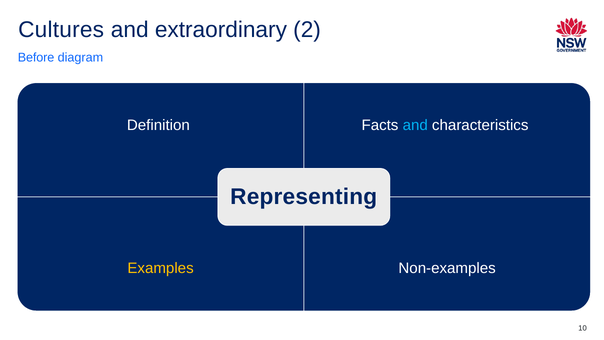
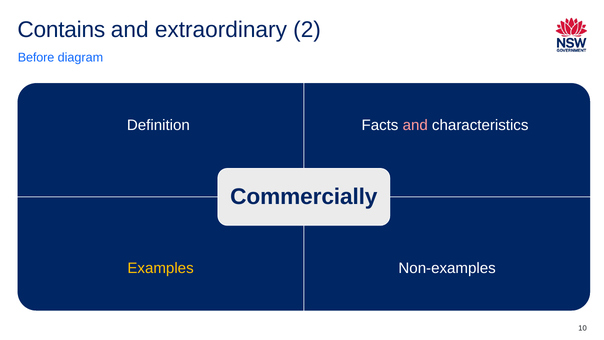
Cultures: Cultures -> Contains
and at (415, 125) colour: light blue -> pink
Representing: Representing -> Commercially
